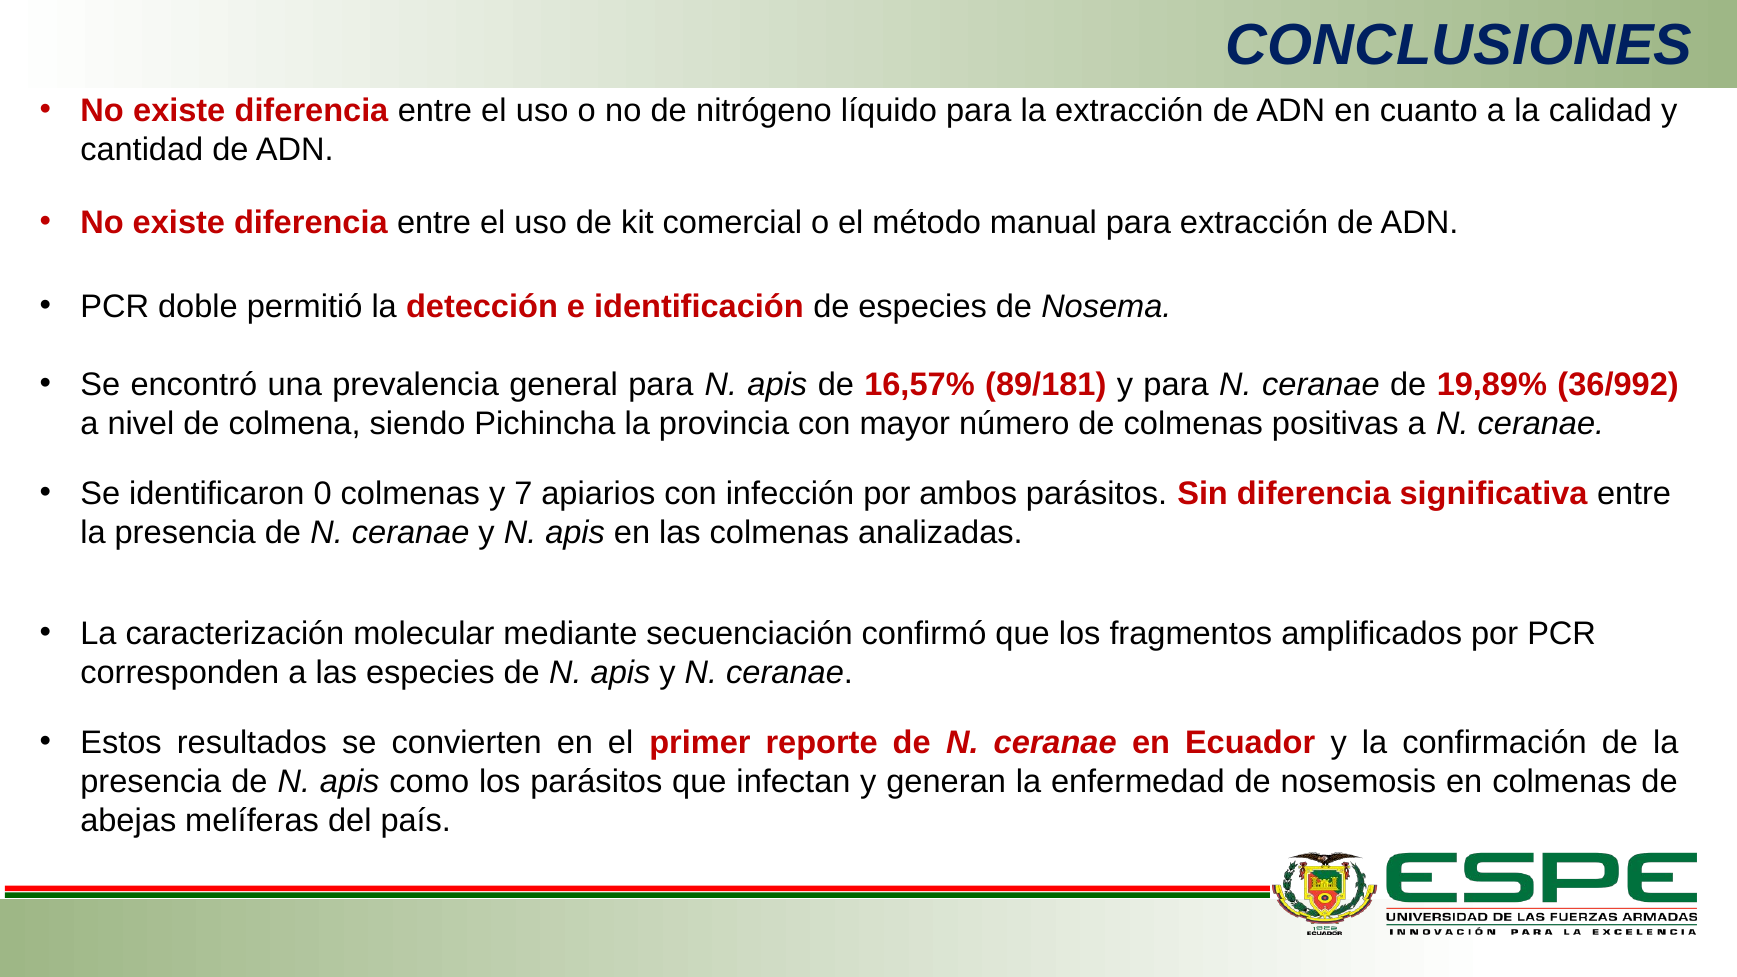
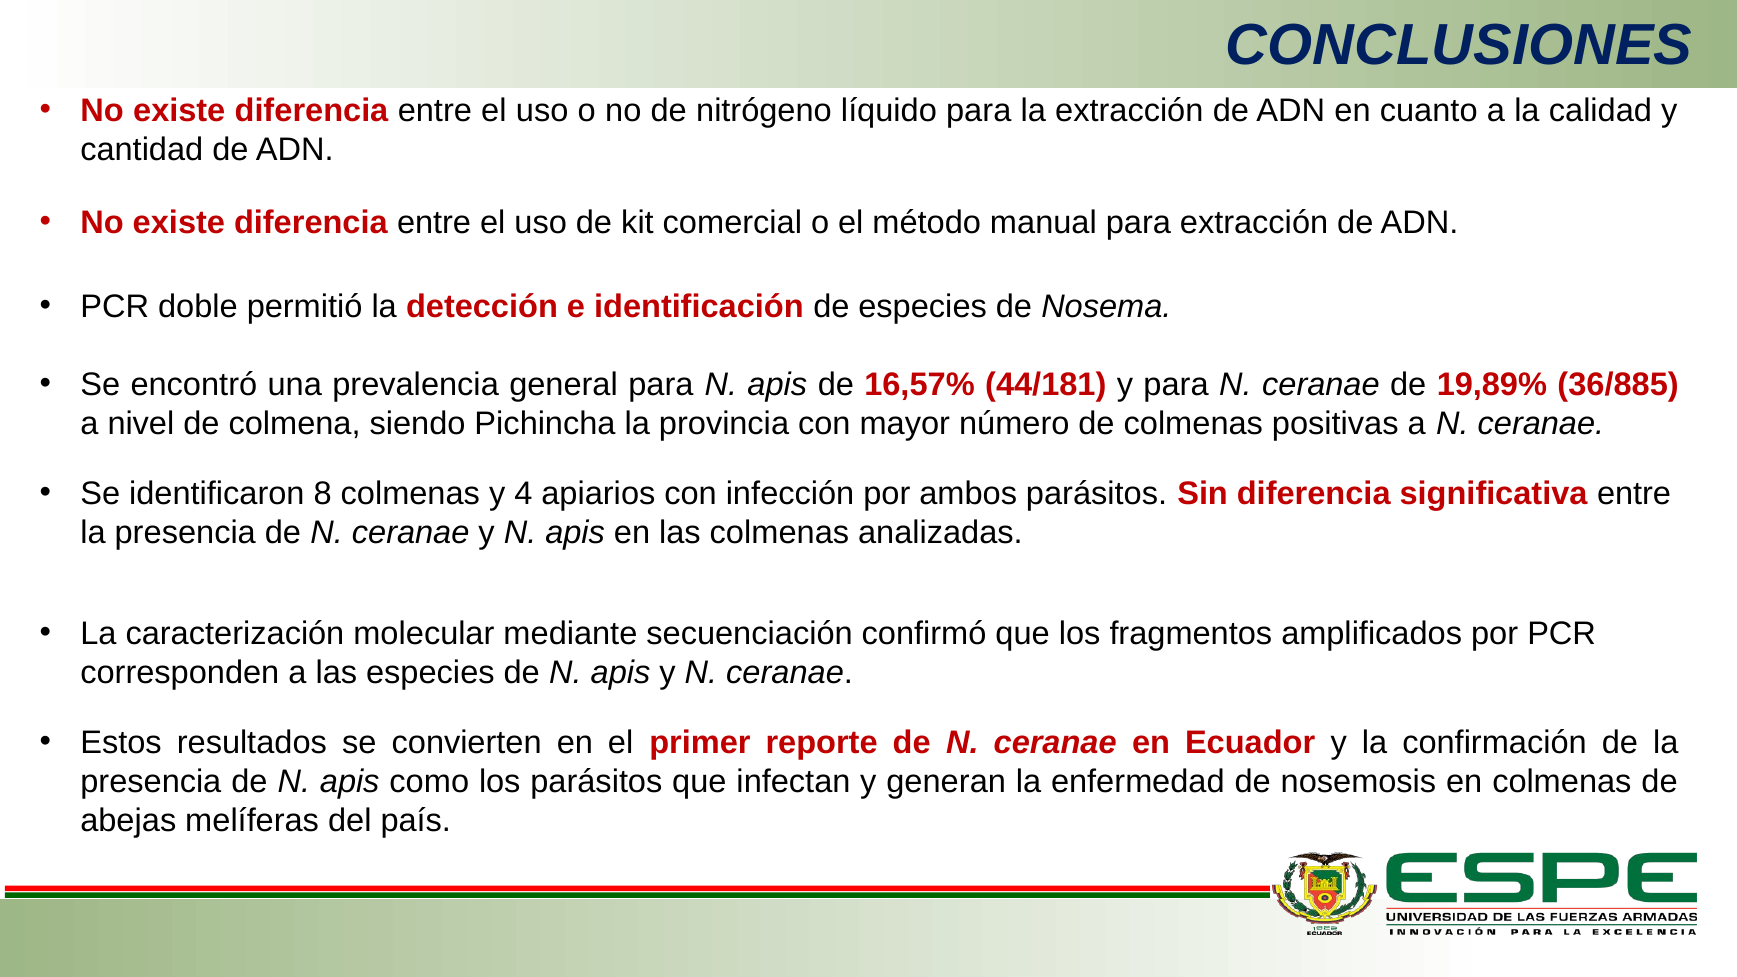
89/181: 89/181 -> 44/181
36/992: 36/992 -> 36/885
0: 0 -> 8
7: 7 -> 4
